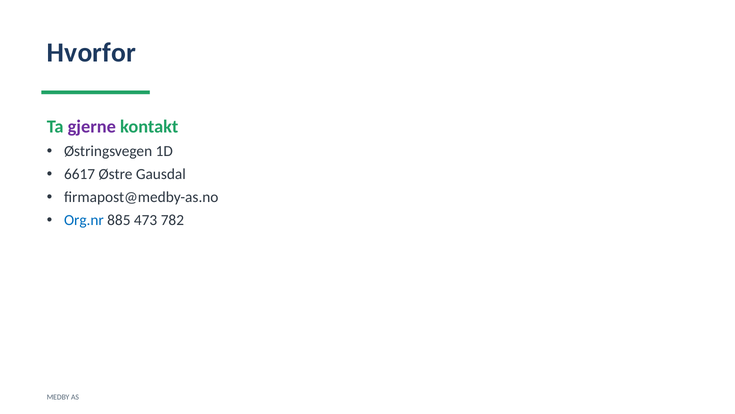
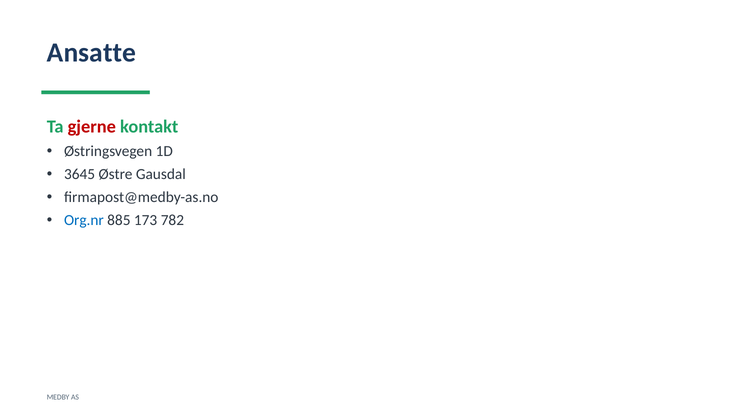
Hvorfor: Hvorfor -> Ansatte
gjerne colour: purple -> red
6617: 6617 -> 3645
473: 473 -> 173
